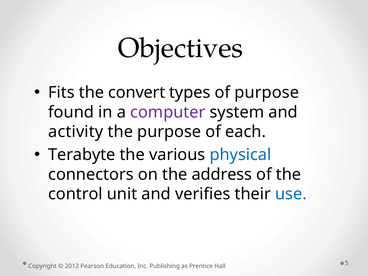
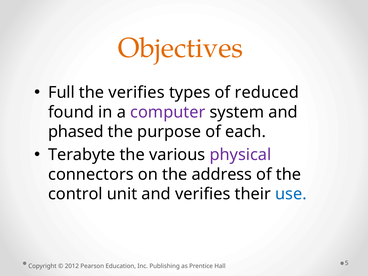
Objectives colour: black -> orange
Fits: Fits -> Full
the convert: convert -> verifies
of purpose: purpose -> reduced
activity: activity -> phased
physical colour: blue -> purple
